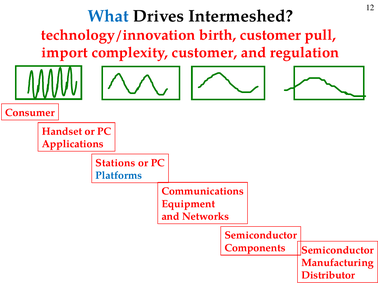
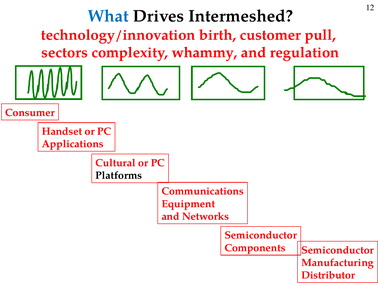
import: import -> sectors
complexity customer: customer -> whammy
Stations: Stations -> Cultural
Platforms colour: blue -> black
